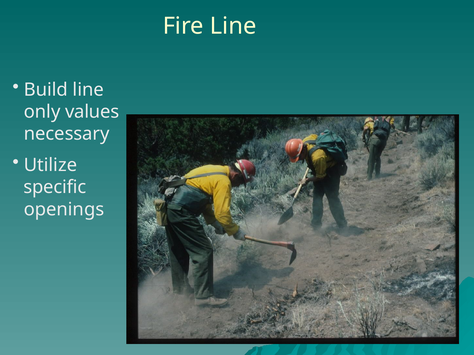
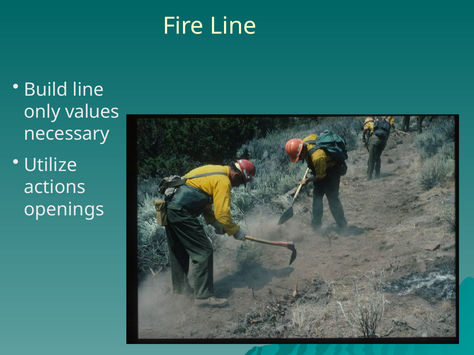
specific: specific -> actions
